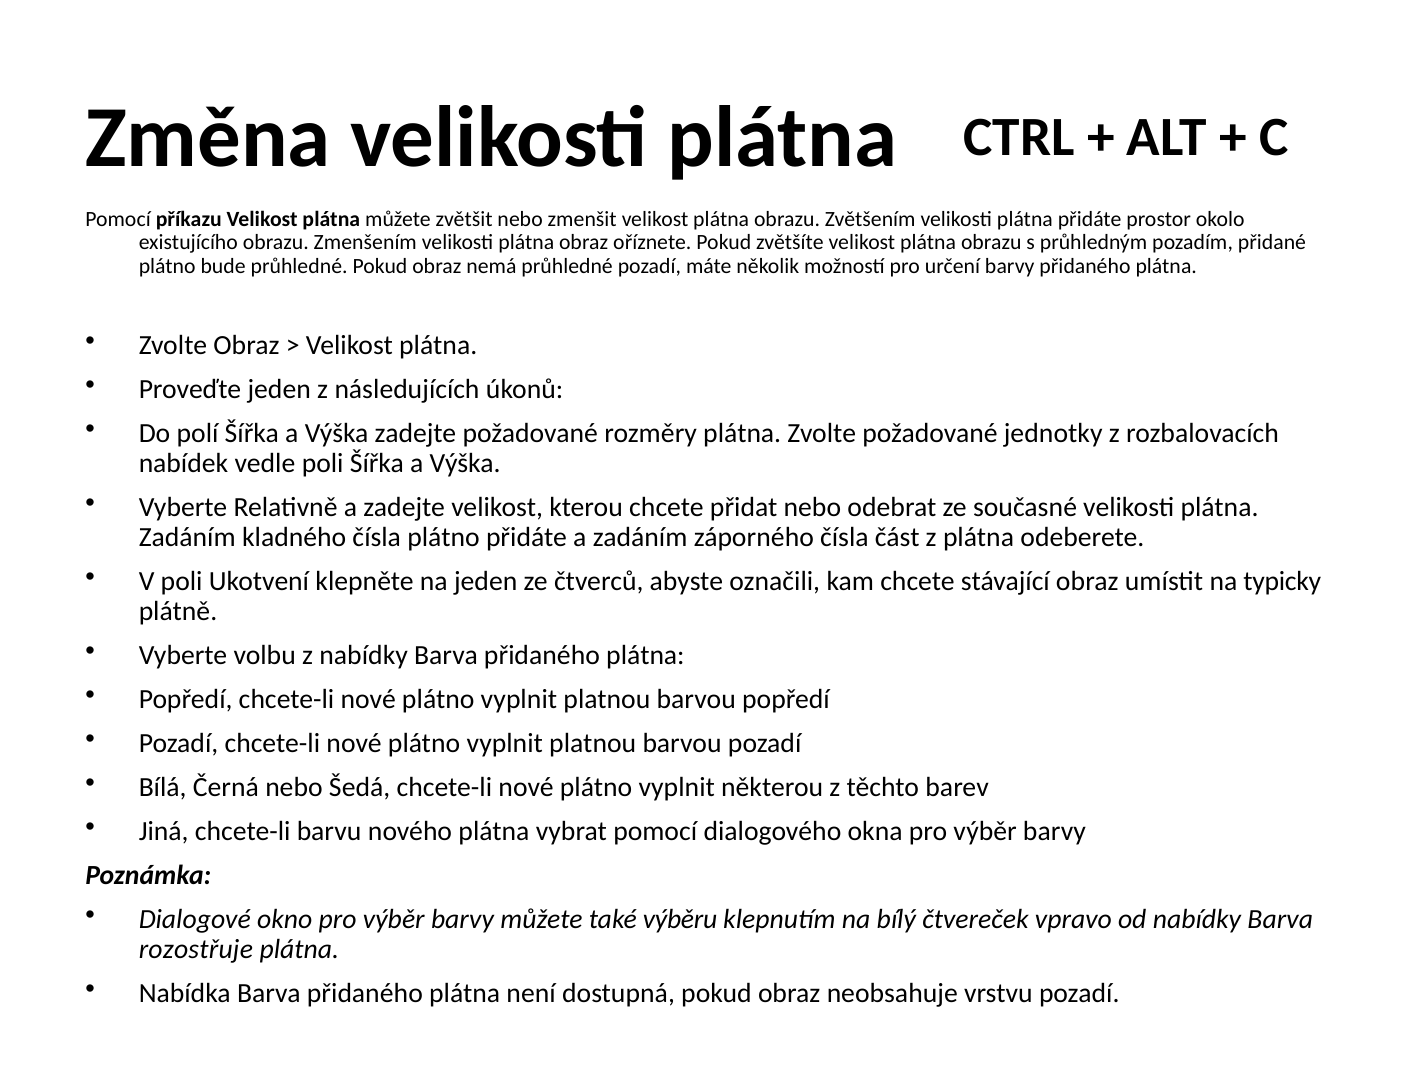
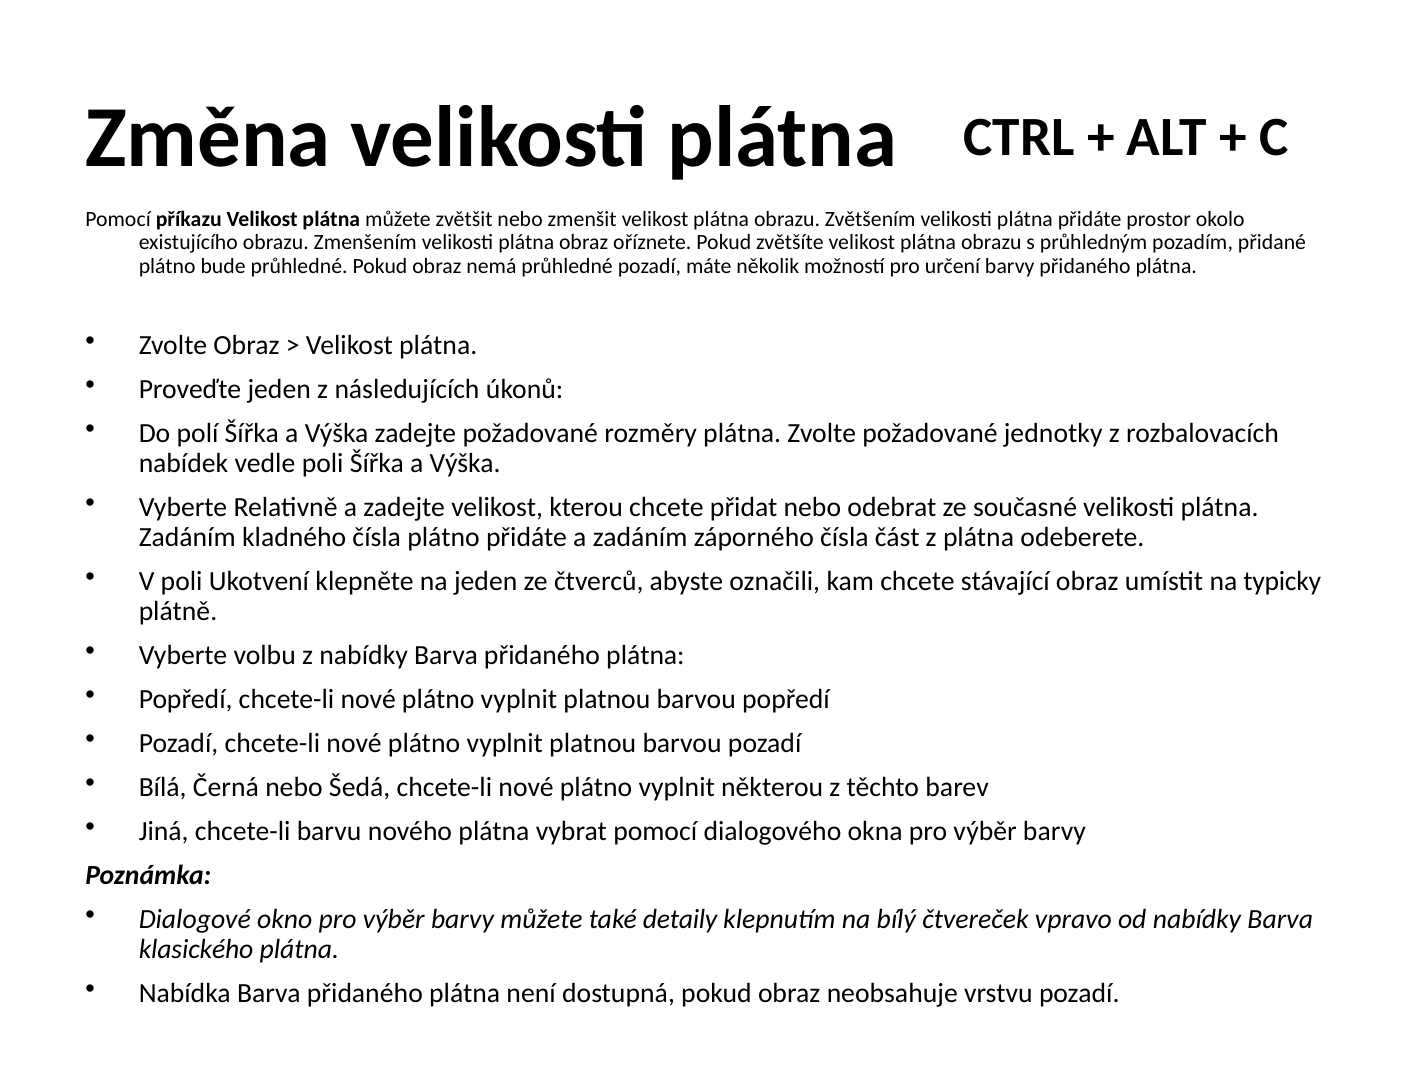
výběru: výběru -> detaily
rozostřuje: rozostřuje -> klasického
